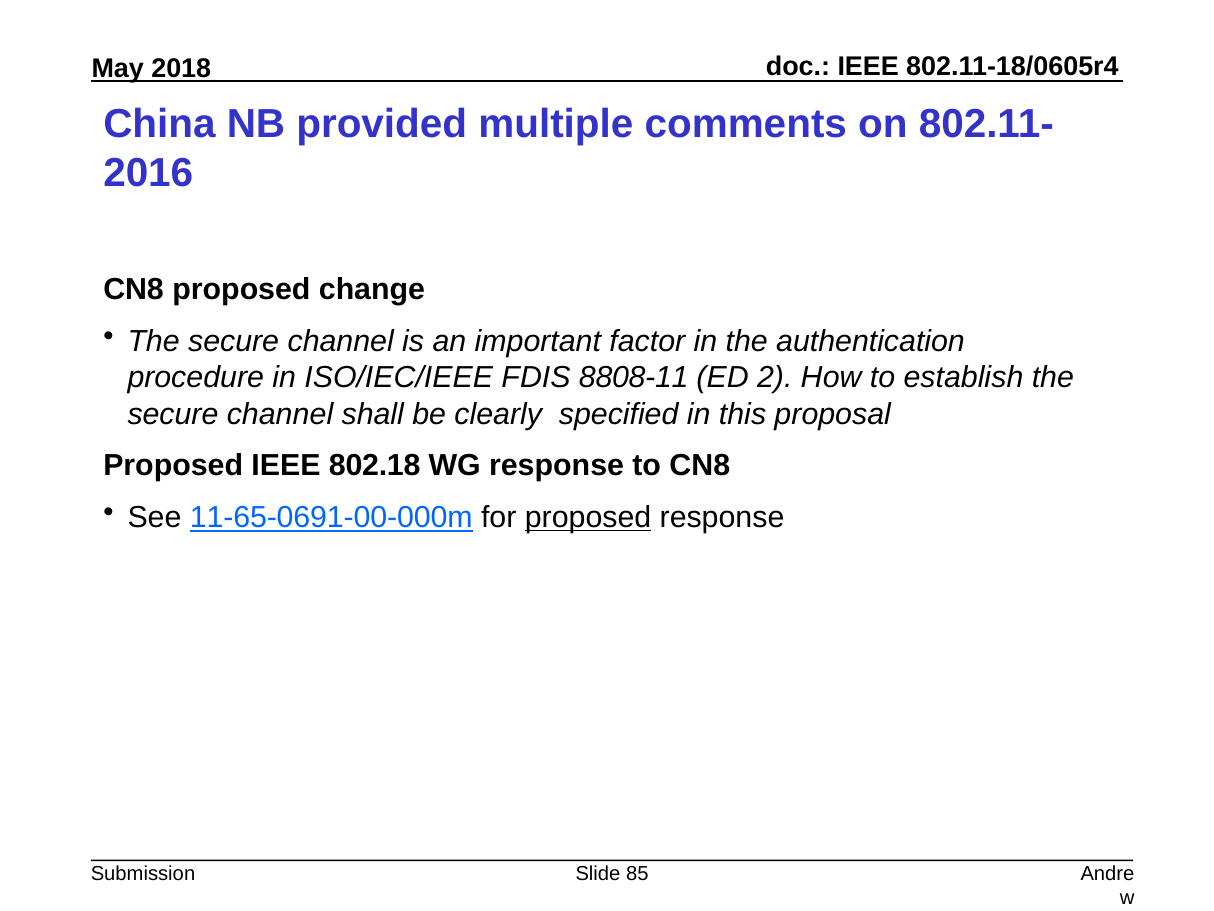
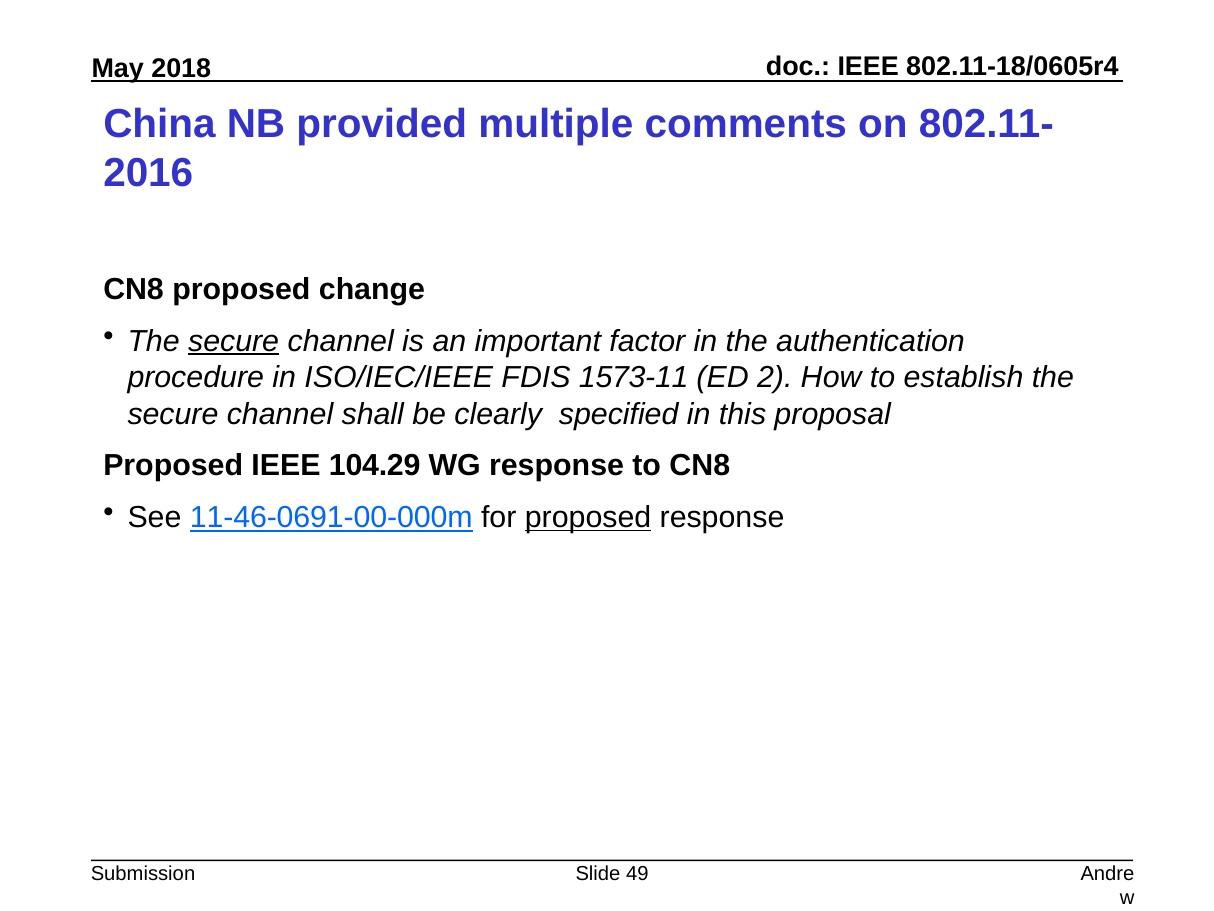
secure at (234, 341) underline: none -> present
8808-11: 8808-11 -> 1573-11
802.18: 802.18 -> 104.29
11-65-0691-00-000m: 11-65-0691-00-000m -> 11-46-0691-00-000m
85: 85 -> 49
